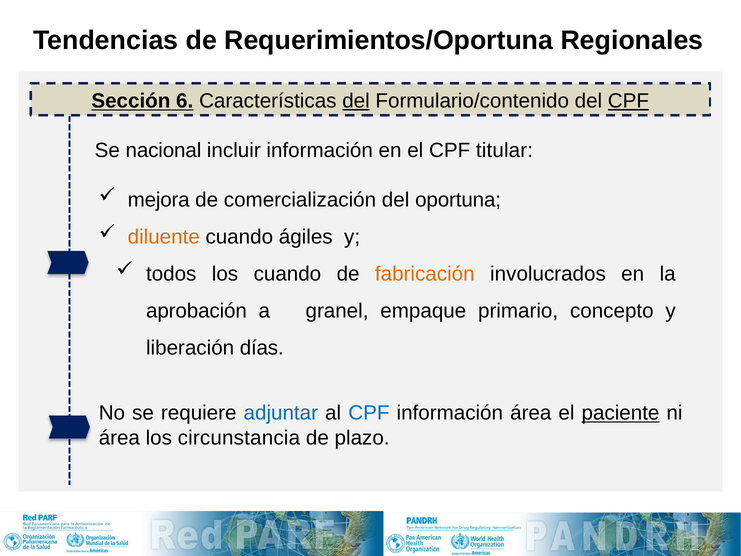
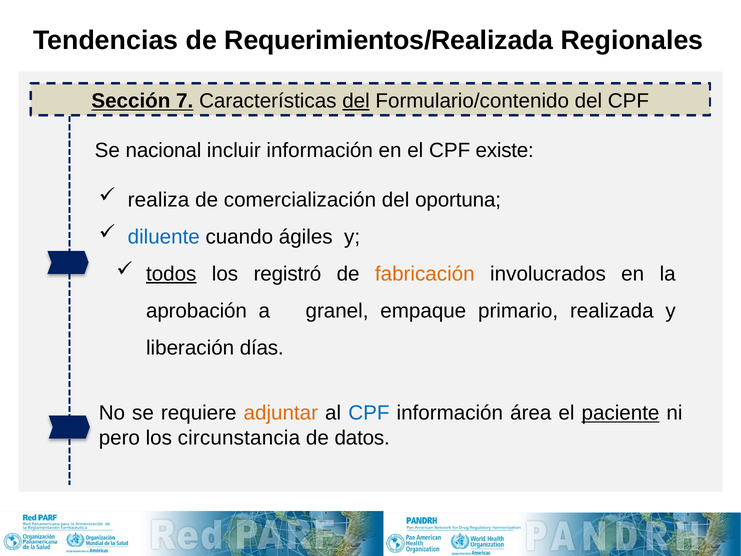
Requerimientos/Oportuna: Requerimientos/Oportuna -> Requerimientos/Realizada
6: 6 -> 7
CPF at (628, 101) underline: present -> none
titular: titular -> existe
mejora: mejora -> realiza
diluente colour: orange -> blue
todos underline: none -> present
los cuando: cuando -> registró
concepto: concepto -> realizada
adjuntar colour: blue -> orange
área at (119, 438): área -> pero
plazo: plazo -> datos
